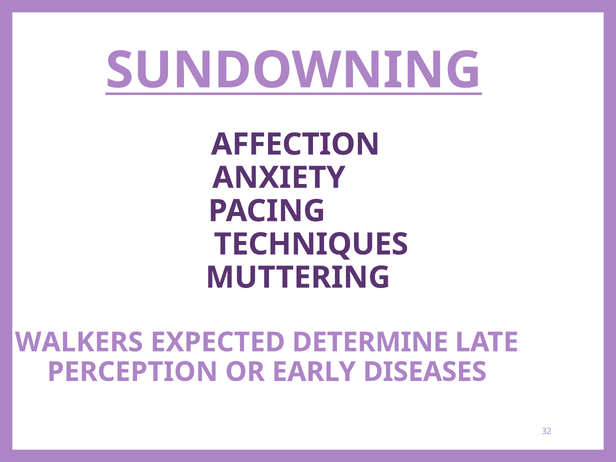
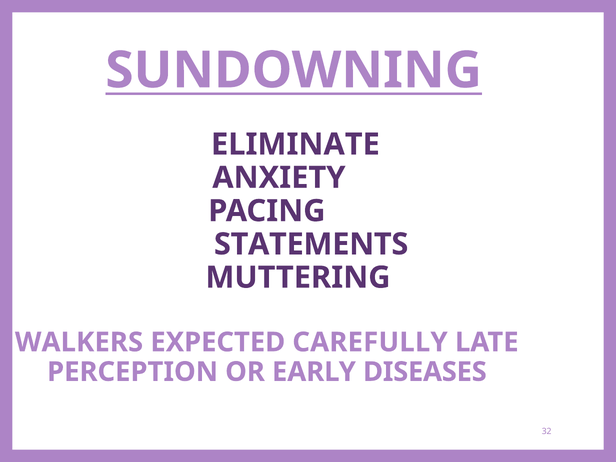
AFFECTION: AFFECTION -> ELIMINATE
TECHNIQUES: TECHNIQUES -> STATEMENTS
DETERMINE: DETERMINE -> CAREFULLY
